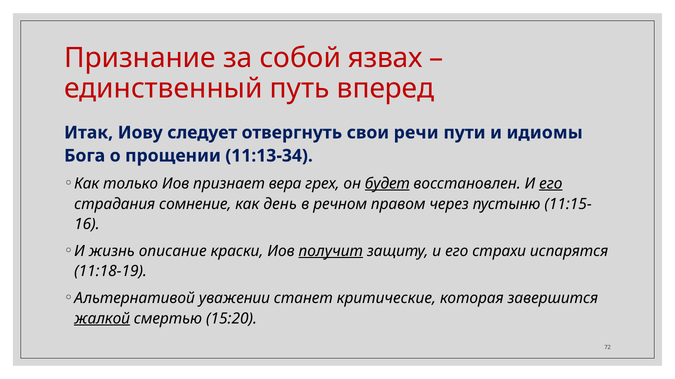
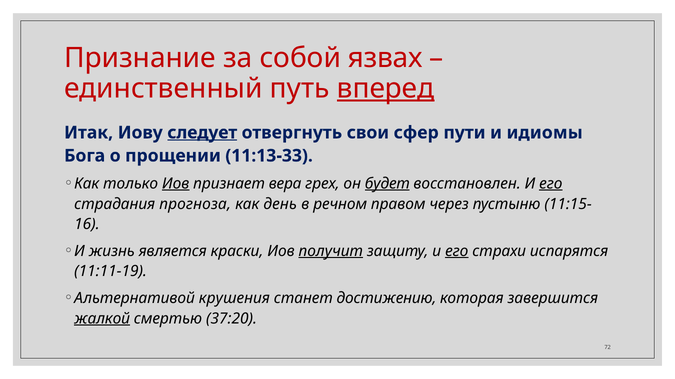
вперед underline: none -> present
следует underline: none -> present
речи: речи -> сфер
11:13-34: 11:13-34 -> 11:13-33
Иов at (176, 184) underline: none -> present
сомнение: сомнение -> прогноза
описание: описание -> является
его at (457, 251) underline: none -> present
11:18-19: 11:18-19 -> 11:11-19
уважении: уважении -> крушения
критические: критические -> достижению
15:20: 15:20 -> 37:20
